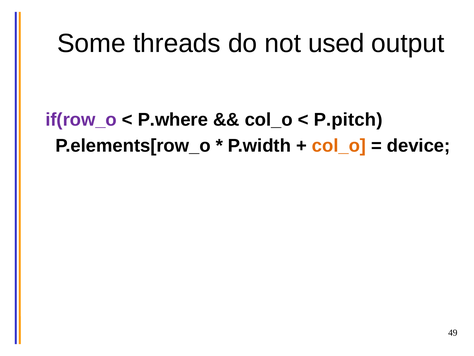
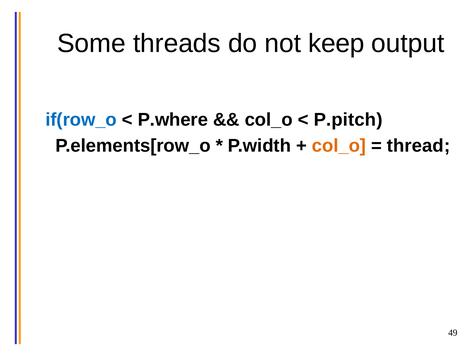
used: used -> keep
if(row_o colour: purple -> blue
device: device -> thread
